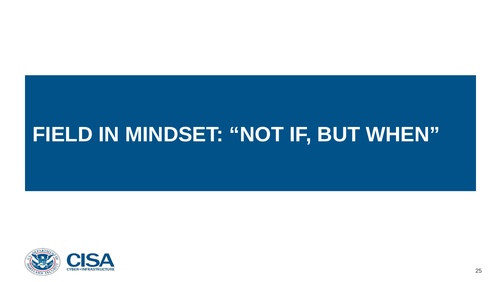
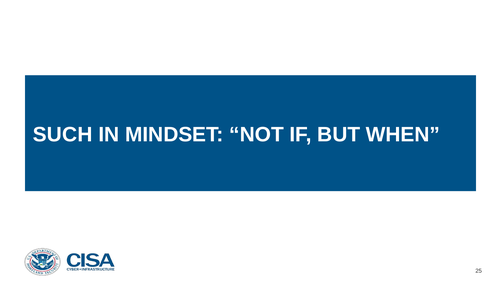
FIELD: FIELD -> SUCH
